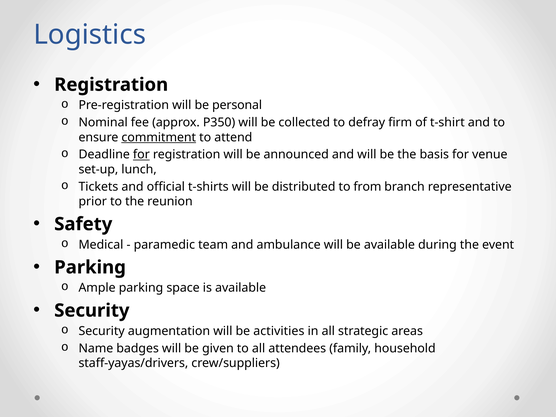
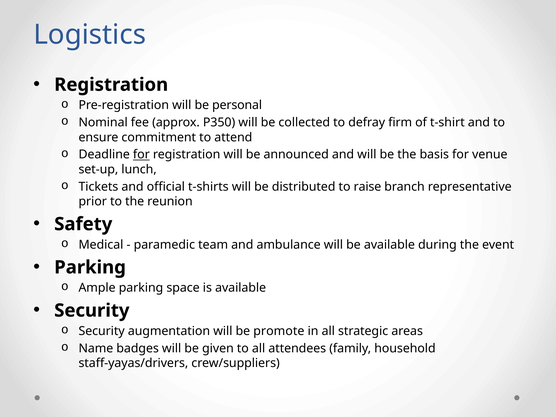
commitment underline: present -> none
from: from -> raise
activities: activities -> promote
